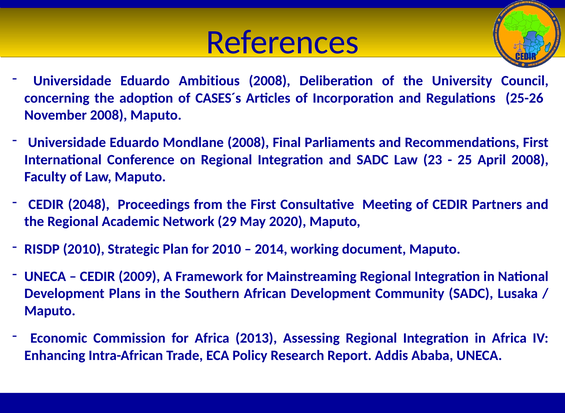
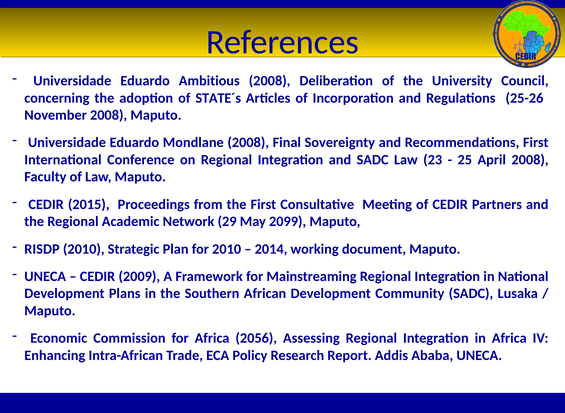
CASES´s: CASES´s -> STATE´s
Parliaments: Parliaments -> Sovereignty
2048: 2048 -> 2015
2020: 2020 -> 2099
2013: 2013 -> 2056
